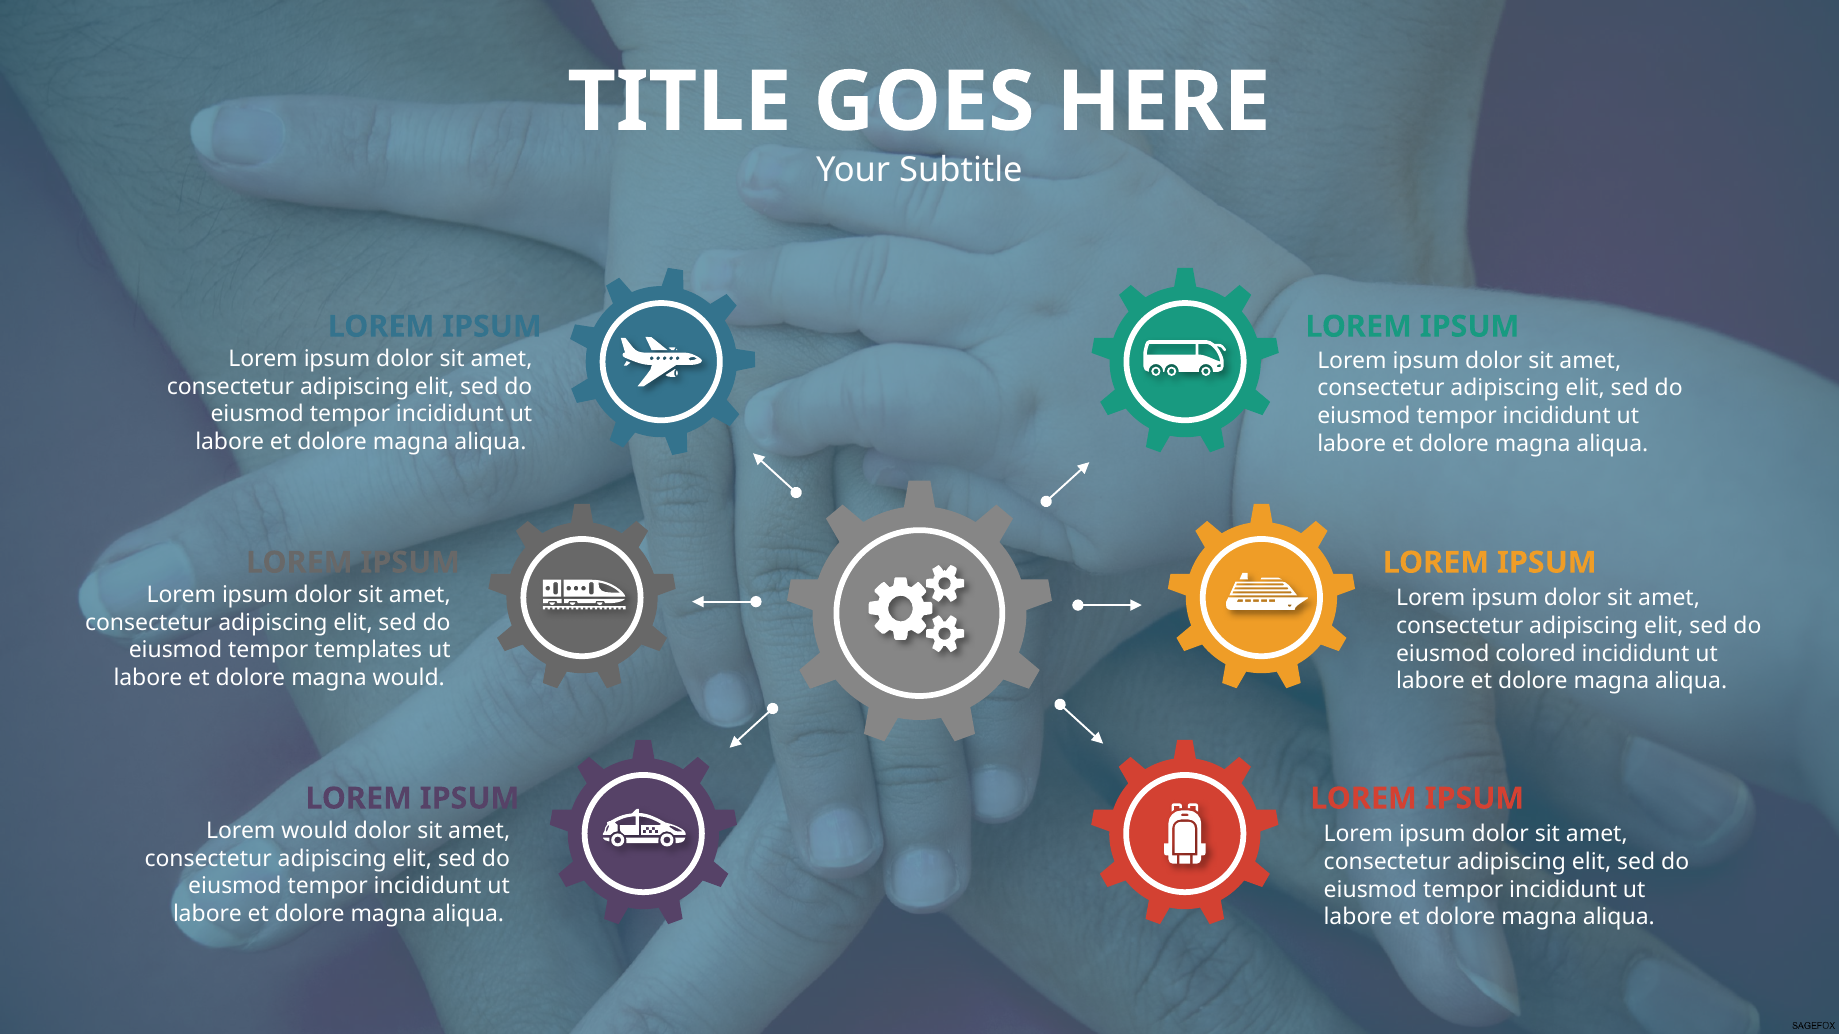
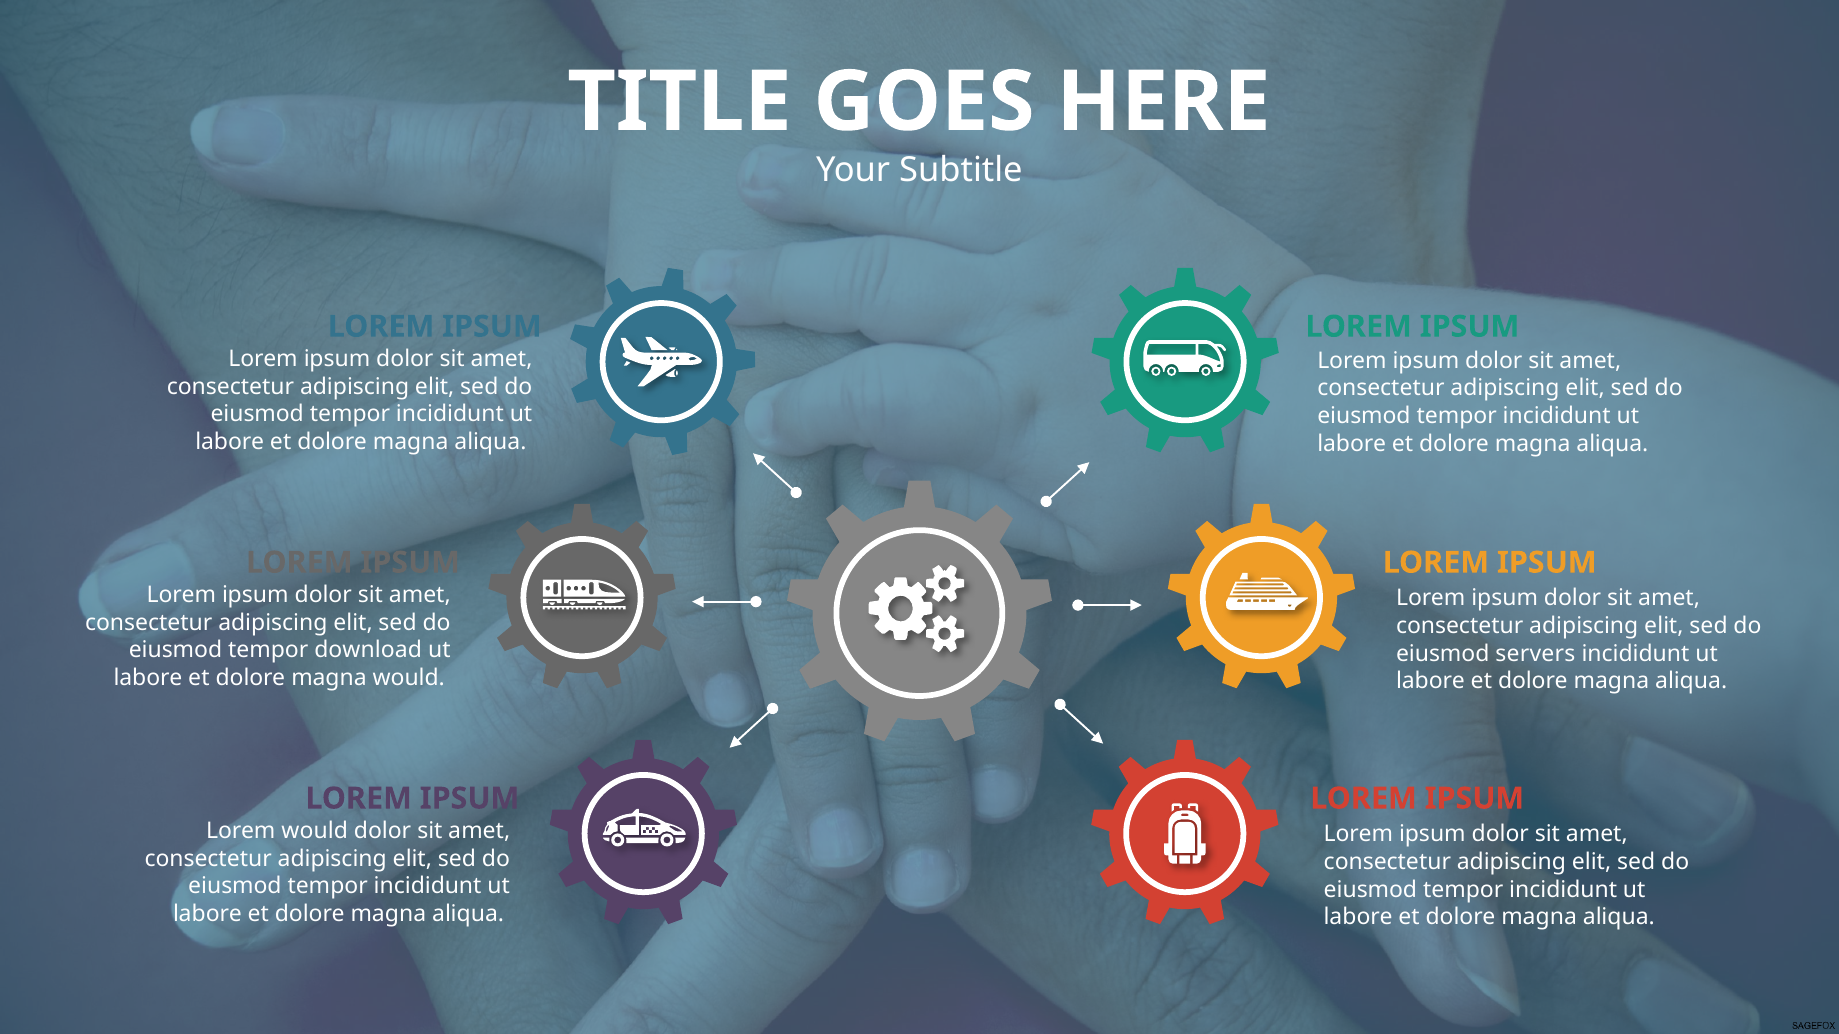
templates: templates -> download
colored: colored -> servers
